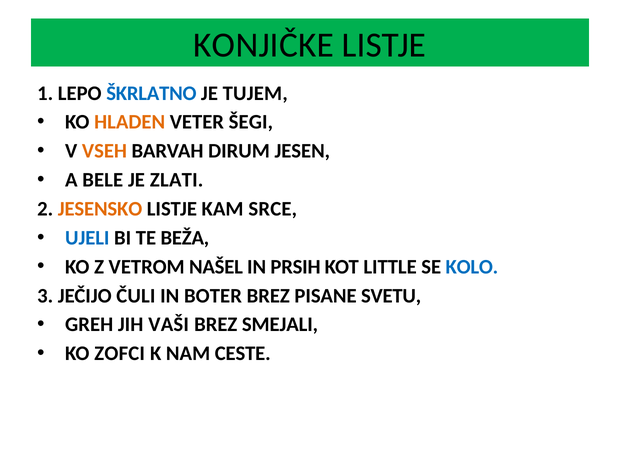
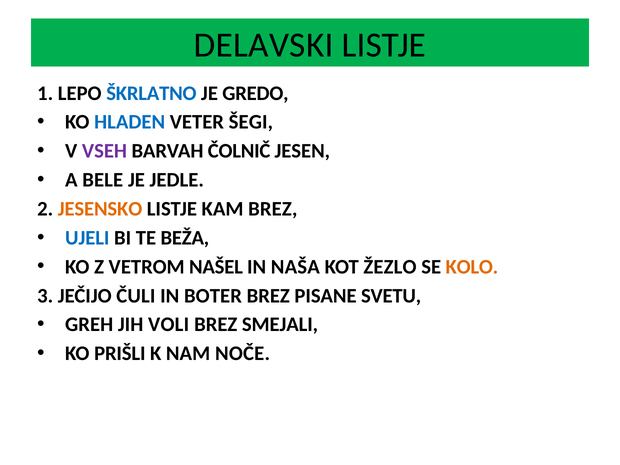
KONJIČKE: KONJIČKE -> DELAVSKI
TUJEM: TUJEM -> GREDO
HLADEN colour: orange -> blue
VSEH colour: orange -> purple
DIRUM: DIRUM -> ČOLNIČ
ZLATI: ZLATI -> JEDLE
KAM SRCE: SRCE -> BREZ
PRSIH: PRSIH -> NAŠA
LITTLE: LITTLE -> ŽEZLO
KOLO colour: blue -> orange
VAŠI: VAŠI -> VOLI
ZOFCI: ZOFCI -> PRIŠLI
CESTE: CESTE -> NOČE
